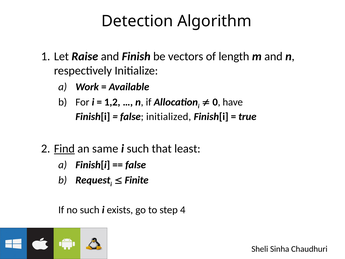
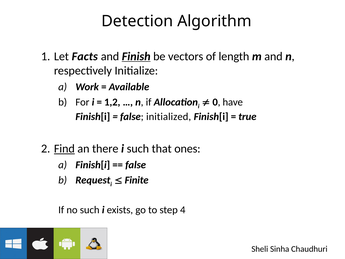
Raise: Raise -> Facts
Finish underline: none -> present
same: same -> there
least: least -> ones
